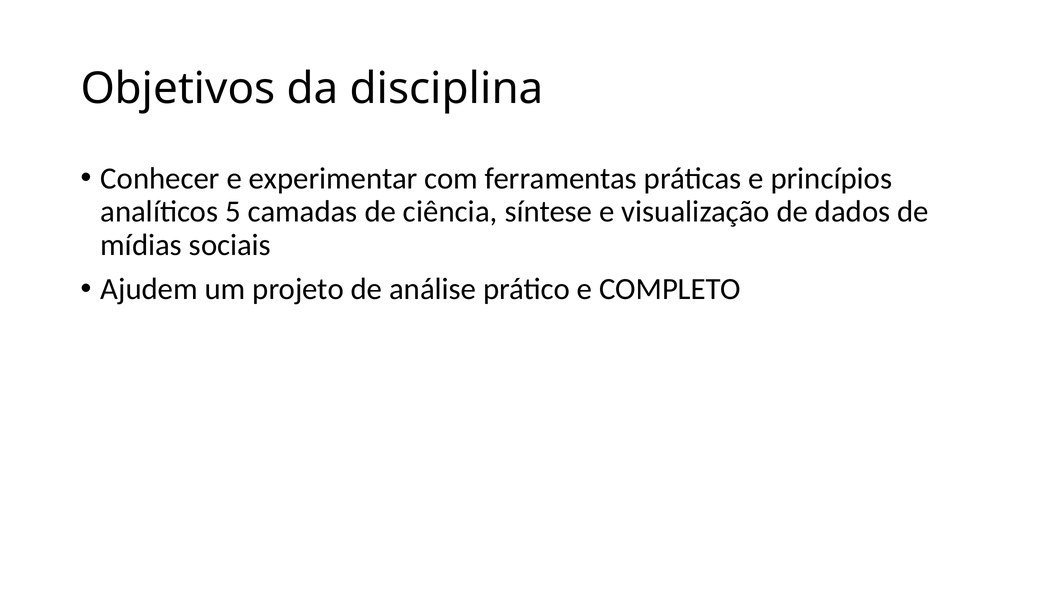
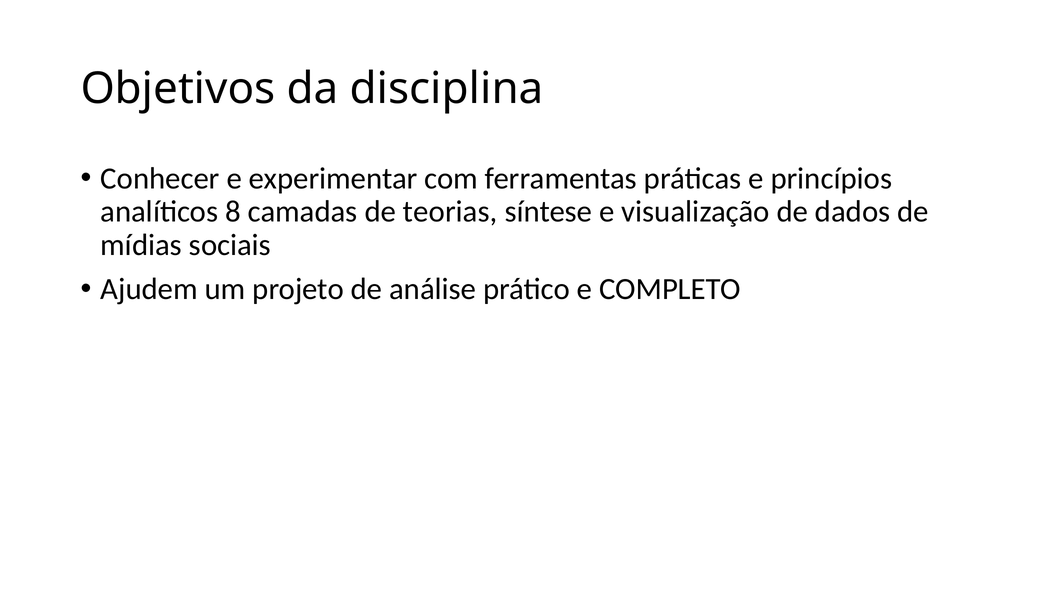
5: 5 -> 8
ciência: ciência -> teorias
